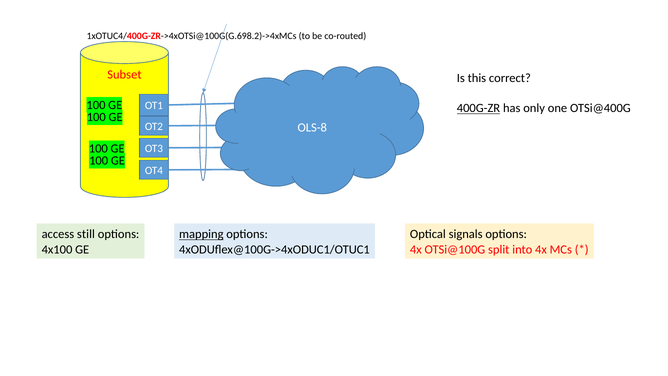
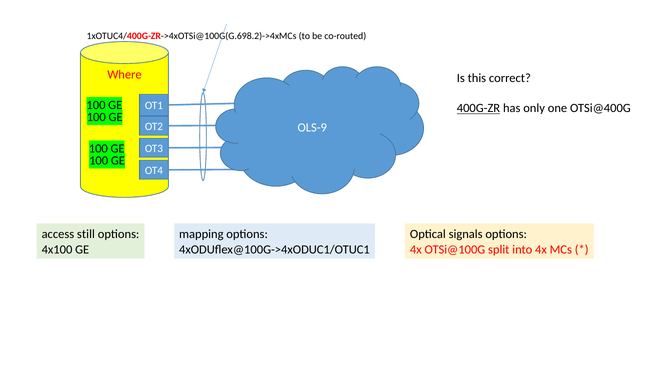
Subset: Subset -> Where
OLS-8: OLS-8 -> OLS-9
mapping underline: present -> none
